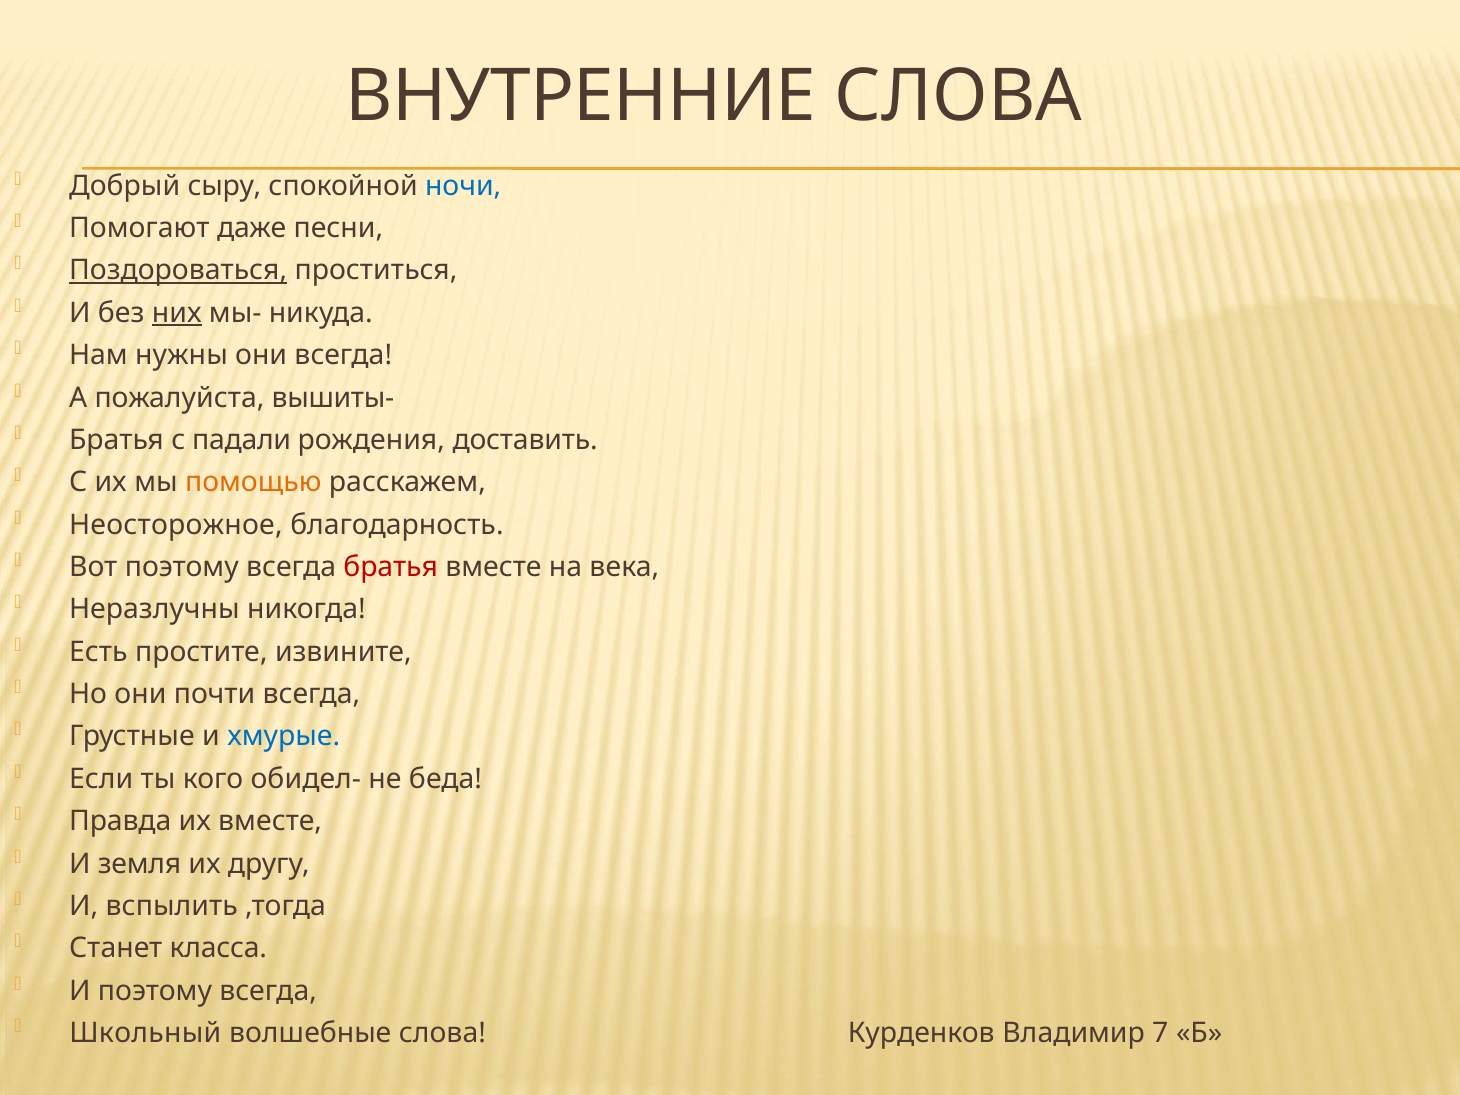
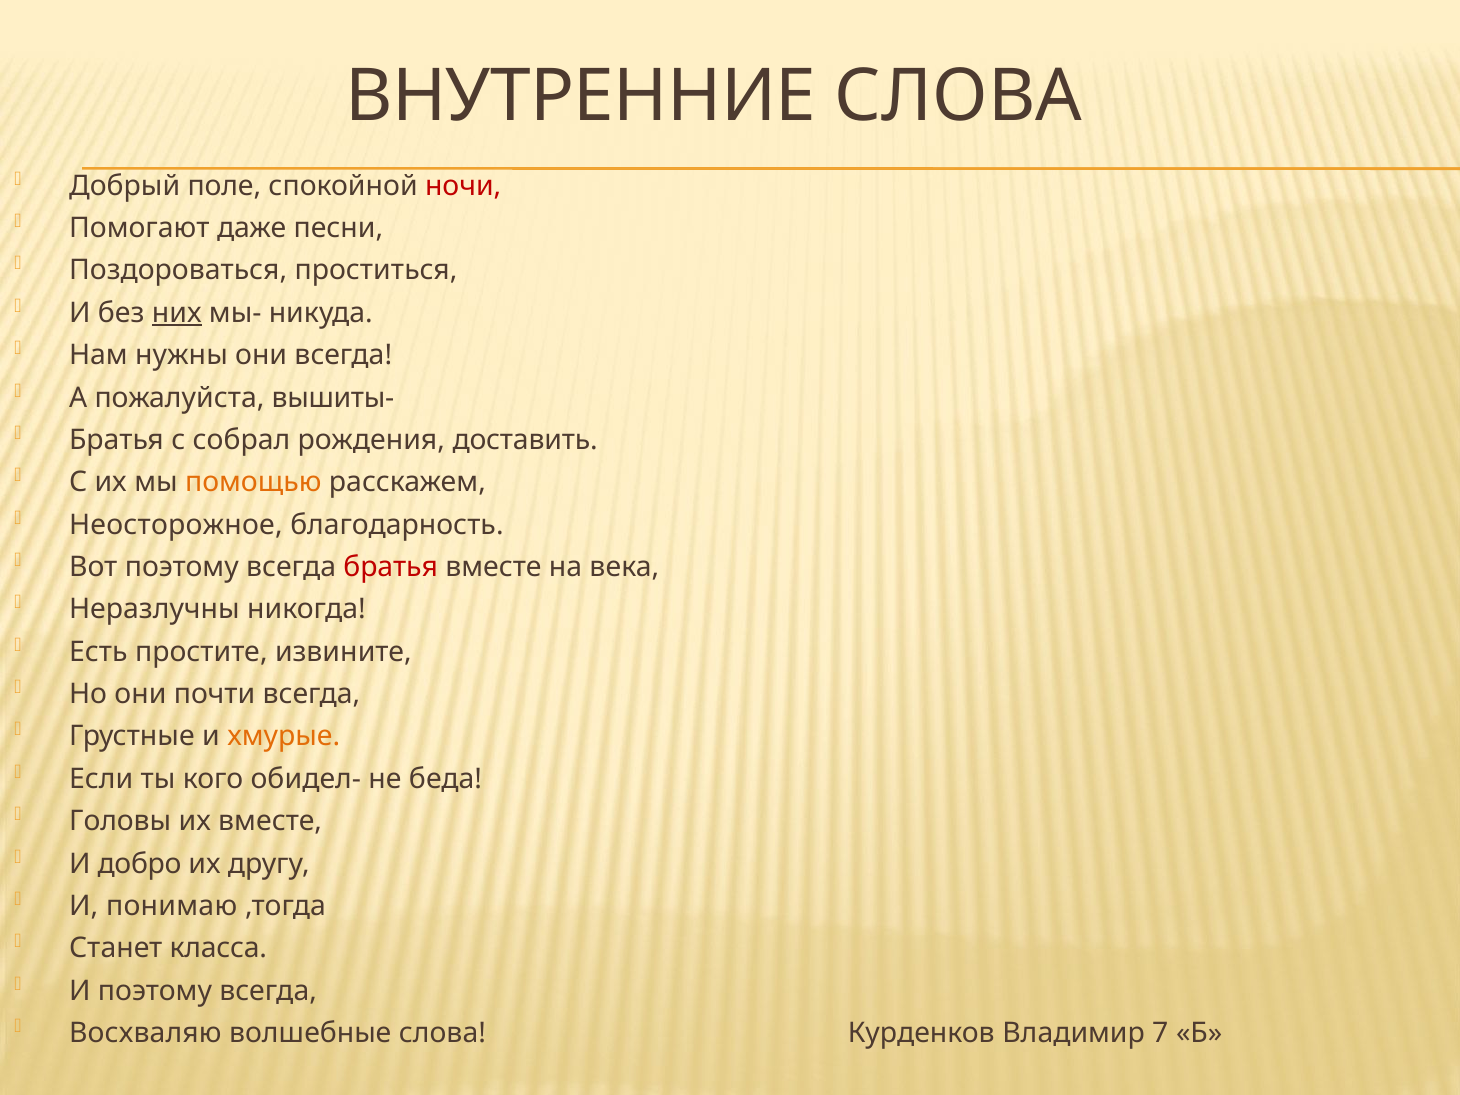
сыру: сыру -> поле
ночи colour: blue -> red
Поздороваться underline: present -> none
падали: падали -> собрал
хмурые colour: blue -> orange
Правда: Правда -> Головы
земля: земля -> добро
вспылить: вспылить -> понимаю
Школьный: Школьный -> Восхваляю
